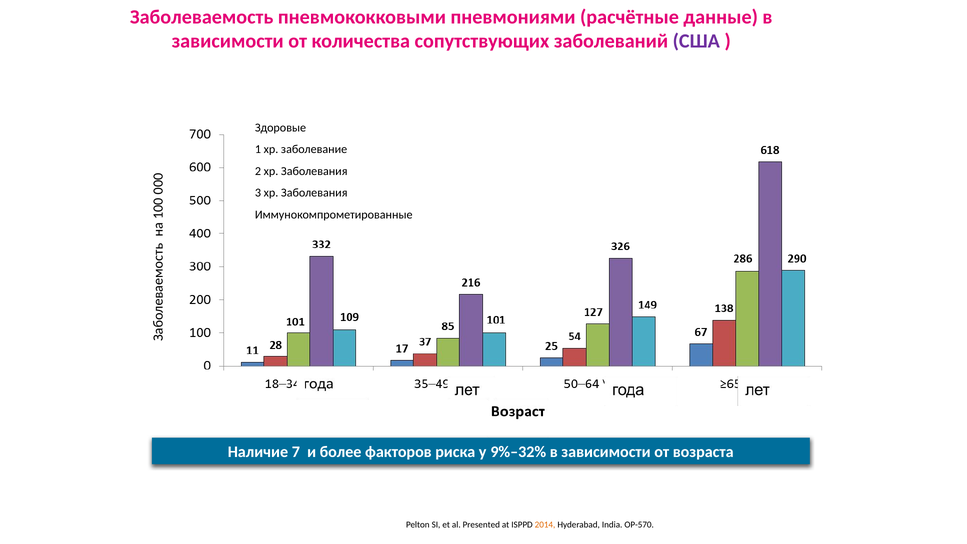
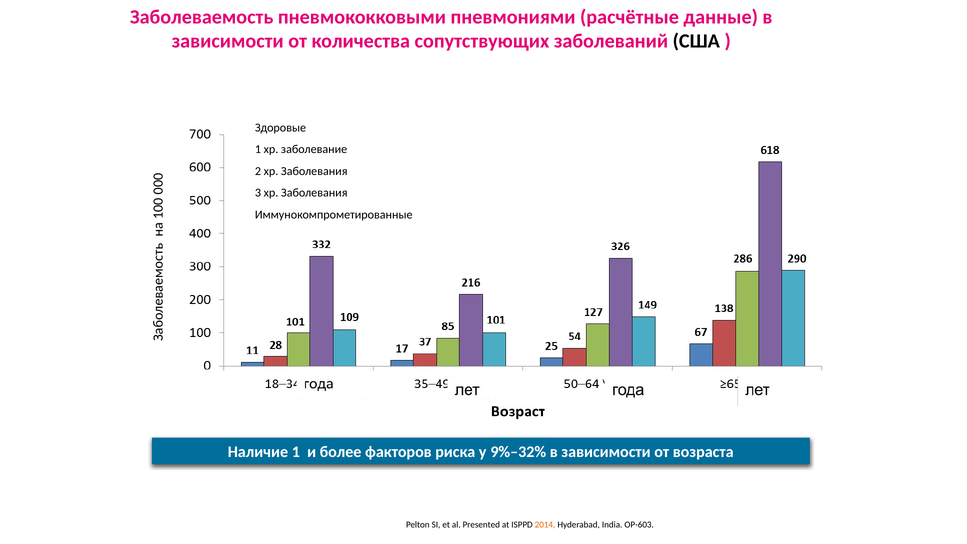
США colour: purple -> black
Наличие 7: 7 -> 1
OP-570: OP-570 -> OP-603
